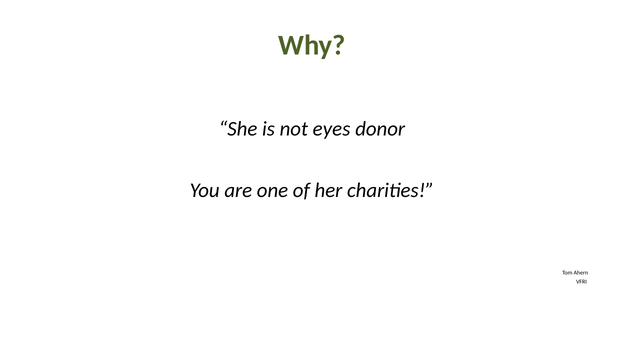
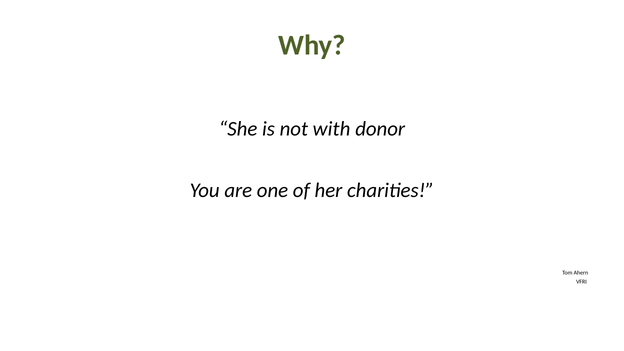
eyes: eyes -> with
